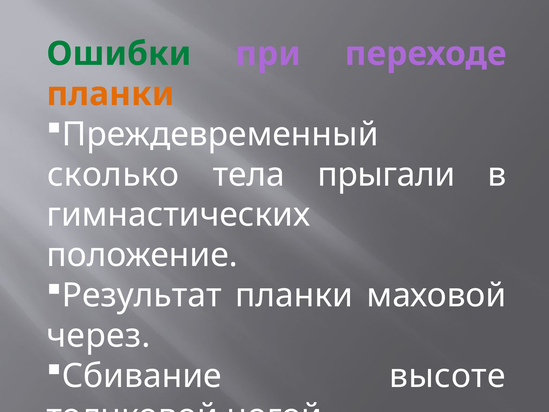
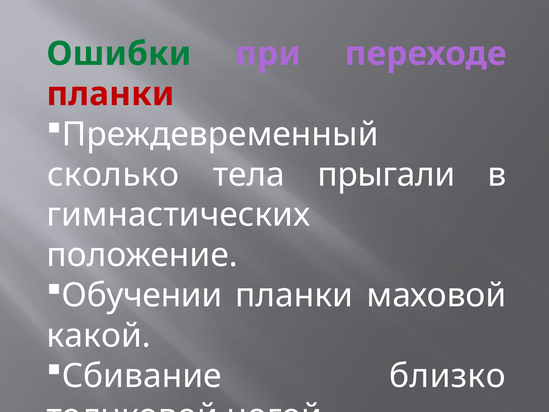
планки at (110, 94) colour: orange -> red
Результат: Результат -> Обучении
через: через -> какой
высоте: высоте -> близко
